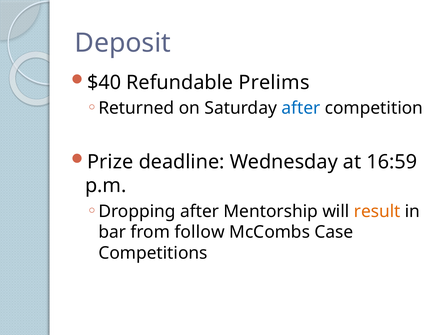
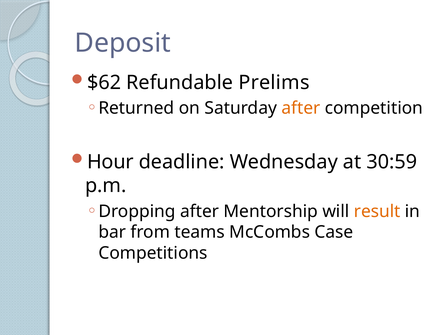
$40: $40 -> $62
after at (301, 108) colour: blue -> orange
Prize: Prize -> Hour
16:59: 16:59 -> 30:59
follow: follow -> teams
